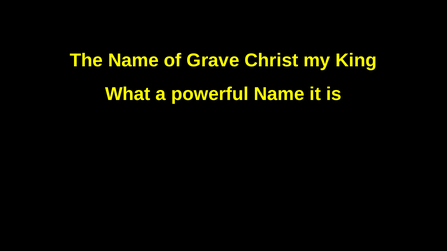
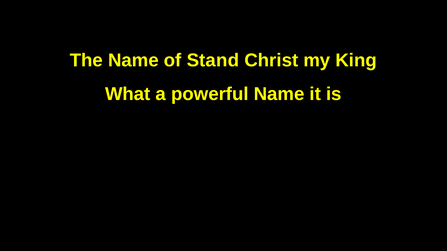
Grave: Grave -> Stand
